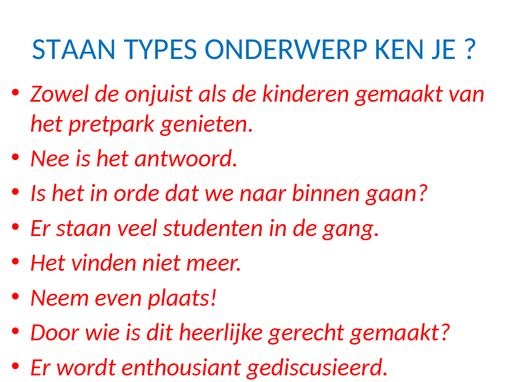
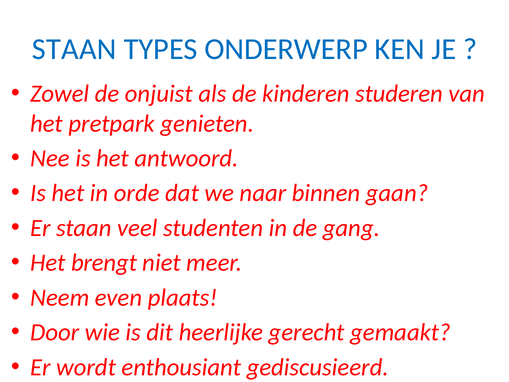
kinderen gemaakt: gemaakt -> studeren
vinden: vinden -> brengt
